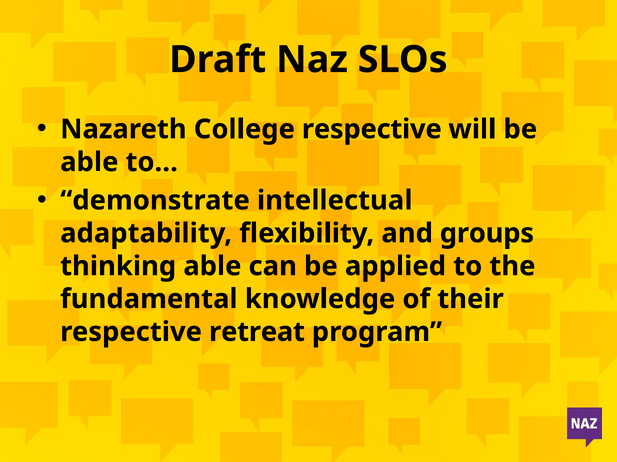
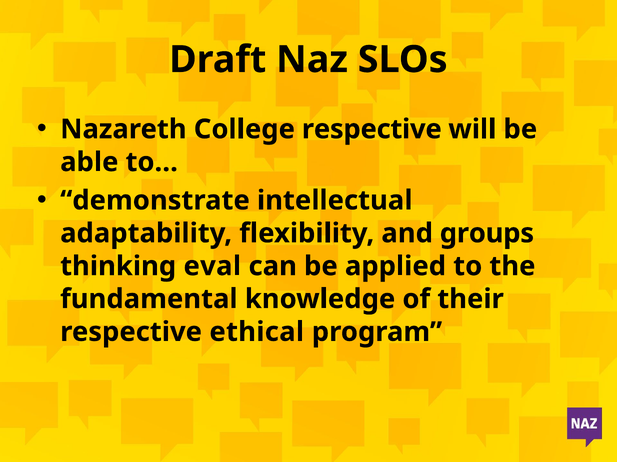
thinking able: able -> eval
retreat: retreat -> ethical
